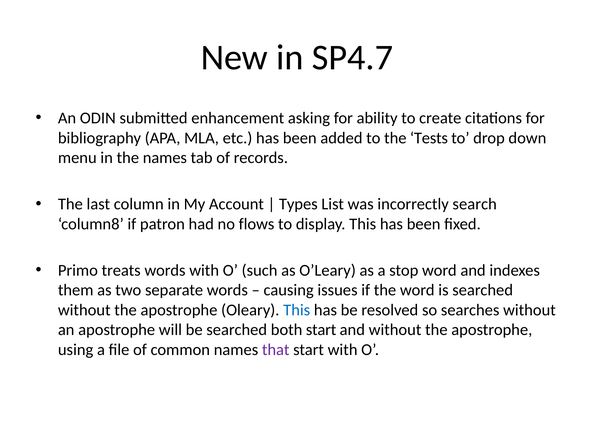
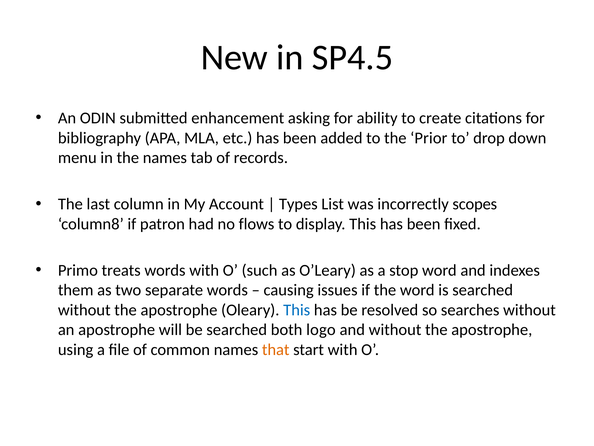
SP4.7: SP4.7 -> SP4.5
Tests: Tests -> Prior
search: search -> scopes
both start: start -> logo
that colour: purple -> orange
